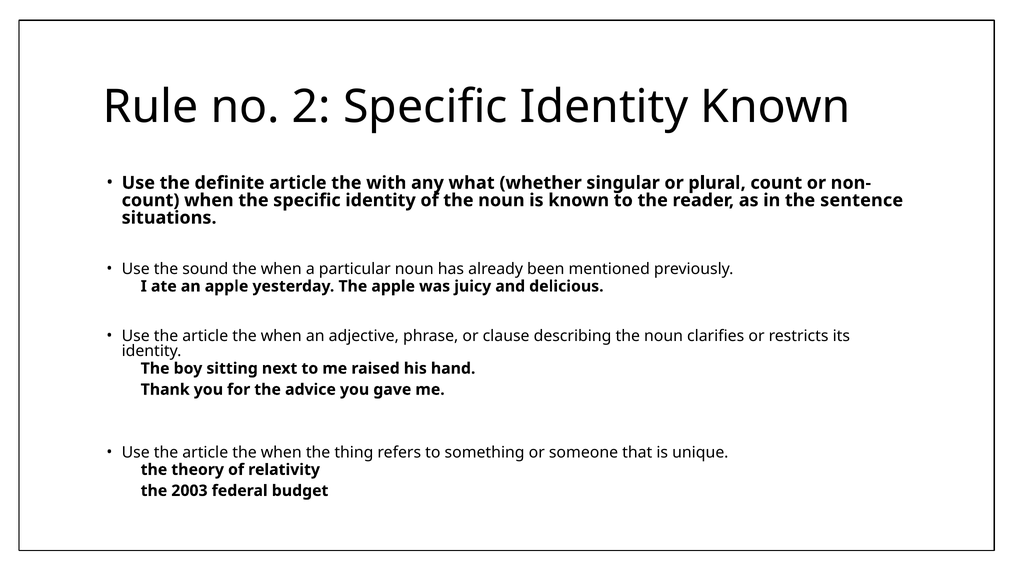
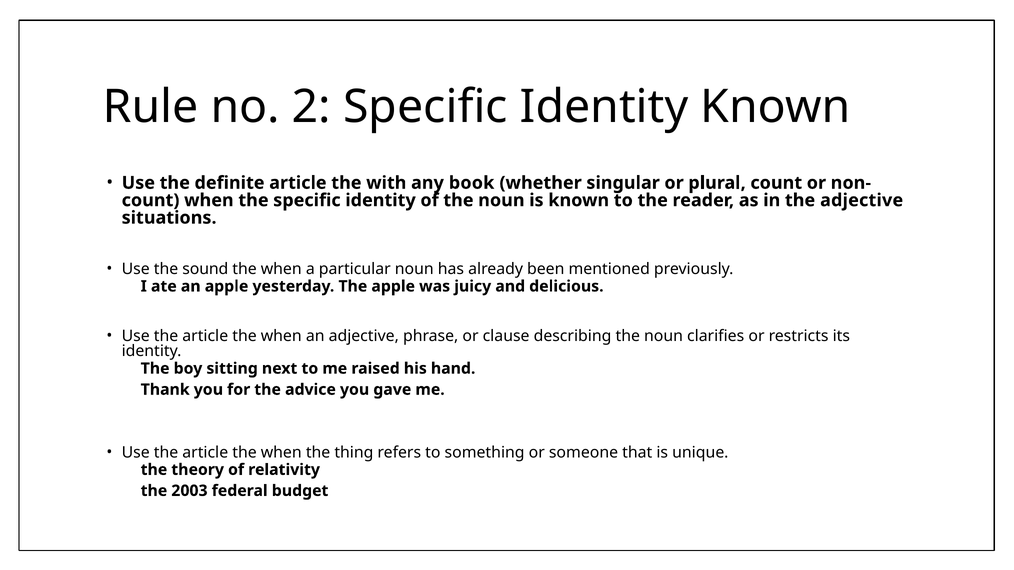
what: what -> book
the sentence: sentence -> adjective
